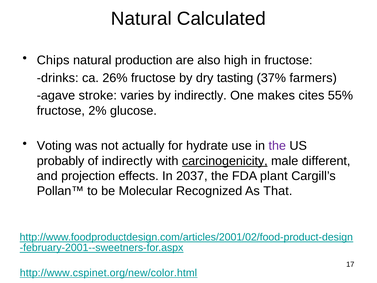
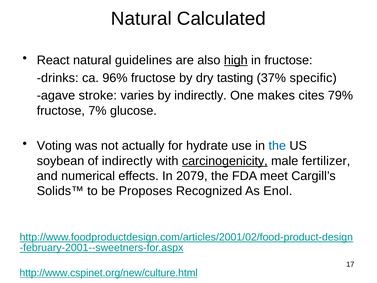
Chips: Chips -> React
production: production -> guidelines
high underline: none -> present
26%: 26% -> 96%
farmers: farmers -> specific
55%: 55% -> 79%
2%: 2% -> 7%
the at (277, 146) colour: purple -> blue
probably: probably -> soybean
different: different -> fertilizer
projection: projection -> numerical
2037: 2037 -> 2079
plant: plant -> meet
Pollan™: Pollan™ -> Solids™
Molecular: Molecular -> Proposes
That: That -> Enol
http://www.cspinet.org/new/color.html: http://www.cspinet.org/new/color.html -> http://www.cspinet.org/new/culture.html
